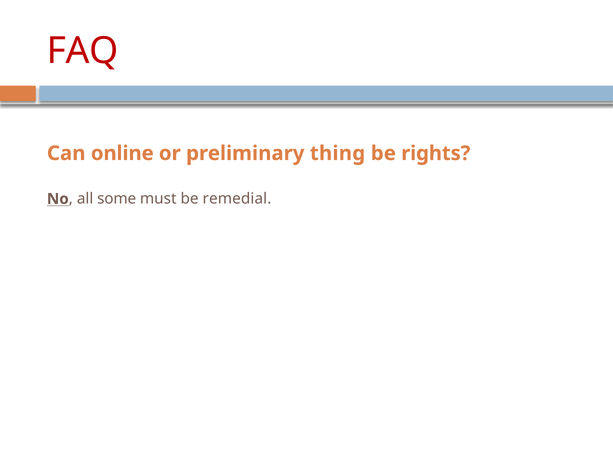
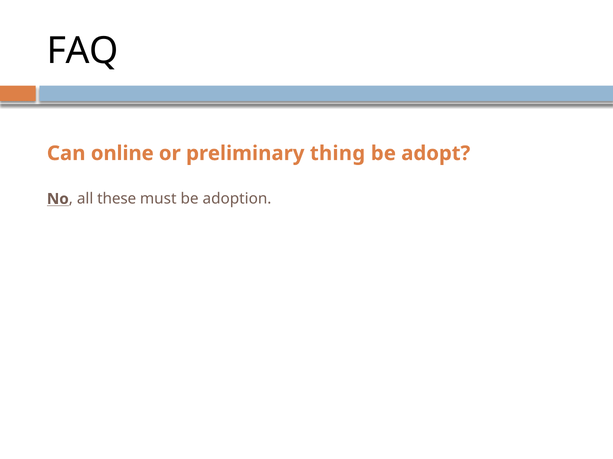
FAQ colour: red -> black
rights: rights -> adopt
some: some -> these
remedial: remedial -> adoption
